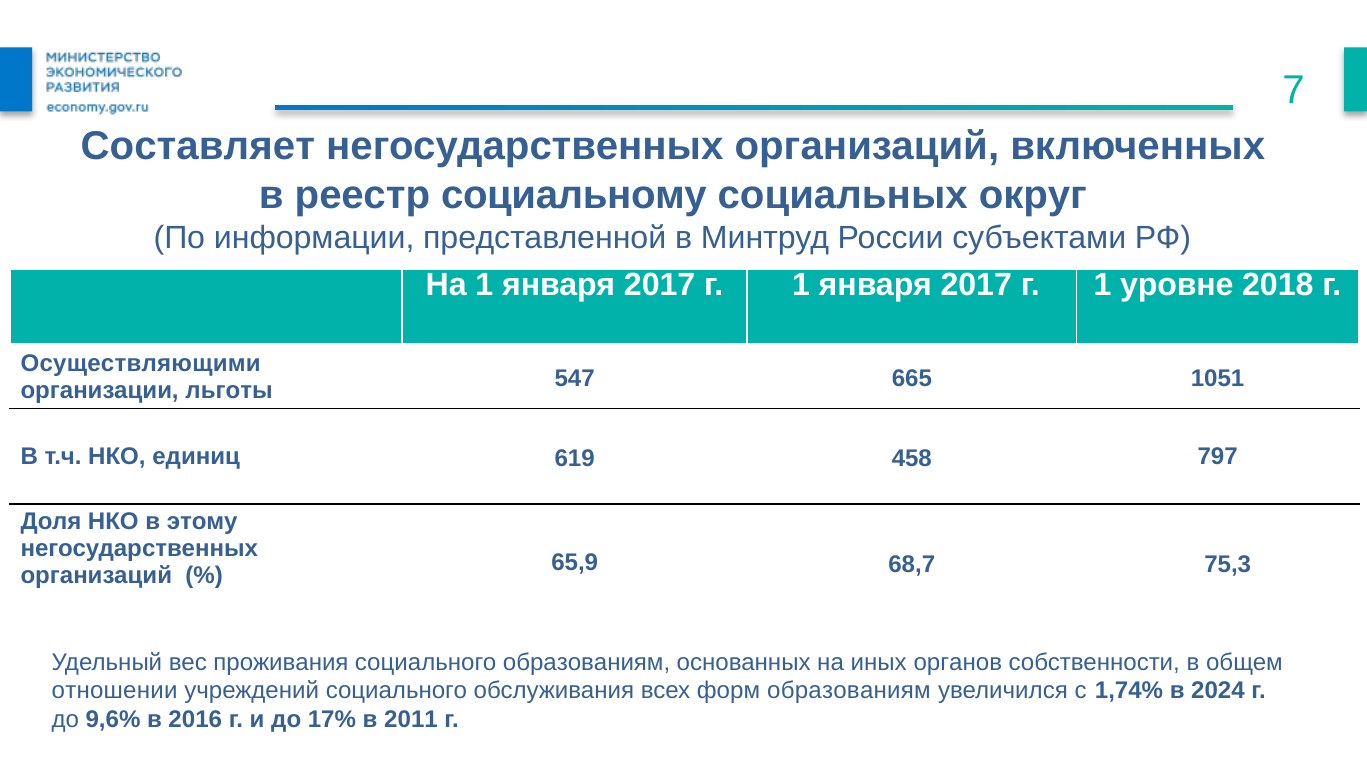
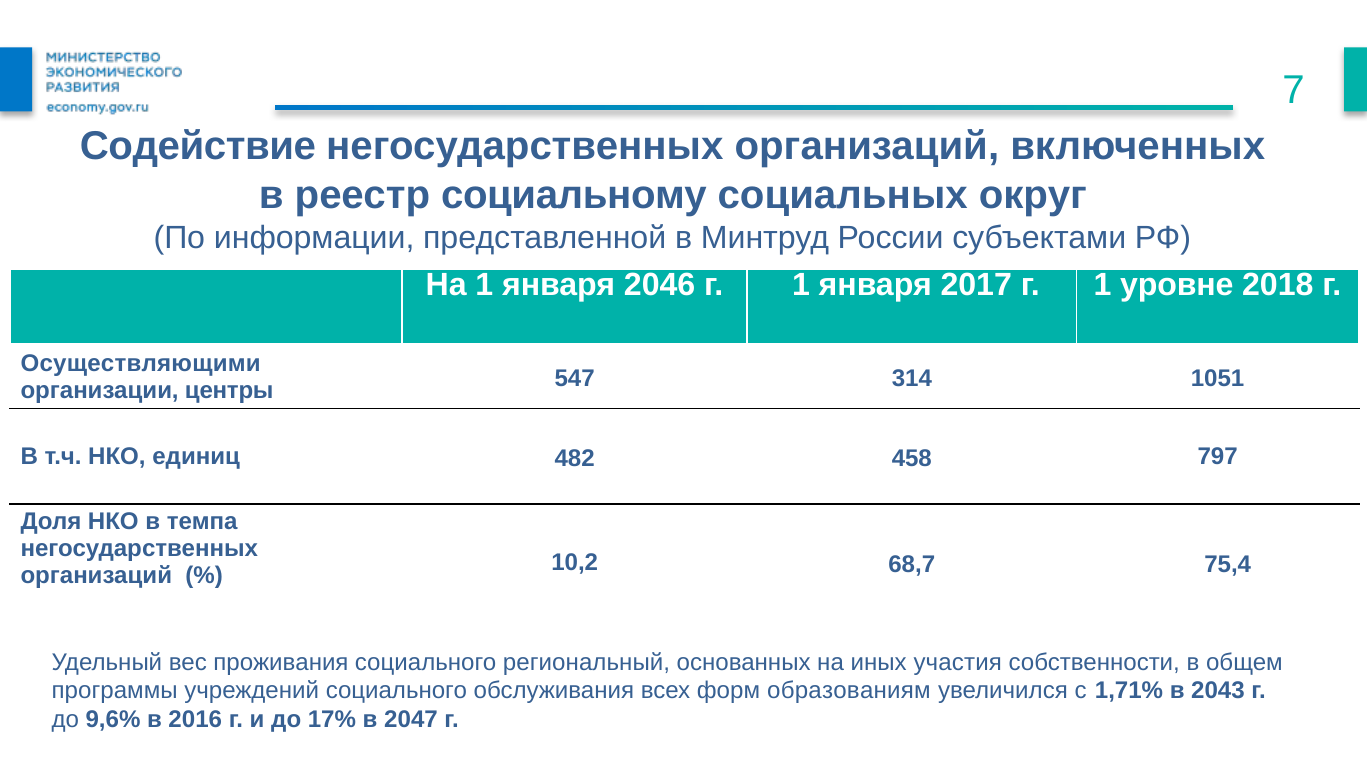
Составляет: Составляет -> Содействие
На 1 января 2017: 2017 -> 2046
льготы: льготы -> центры
665: 665 -> 314
619: 619 -> 482
этому: этому -> темпа
65,9: 65,9 -> 10,2
75,3: 75,3 -> 75,4
социального образованиям: образованиям -> региональный
органов: органов -> участия
отношении: отношении -> программы
1,74%: 1,74% -> 1,71%
2024: 2024 -> 2043
2011: 2011 -> 2047
